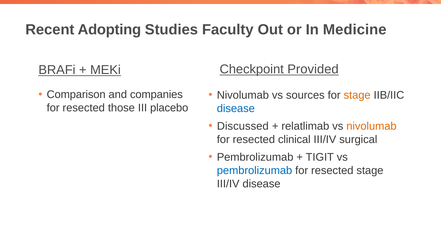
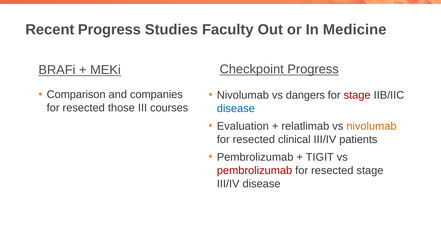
Recent Adopting: Adopting -> Progress
Checkpoint Provided: Provided -> Progress
sources: sources -> dangers
stage at (357, 95) colour: orange -> red
placebo: placebo -> courses
Discussed: Discussed -> Evaluation
surgical: surgical -> patients
pembrolizumab at (255, 171) colour: blue -> red
